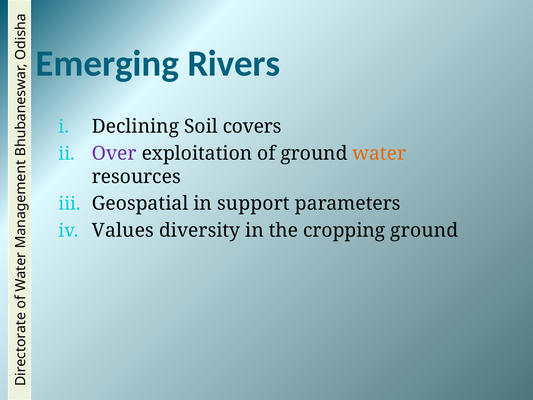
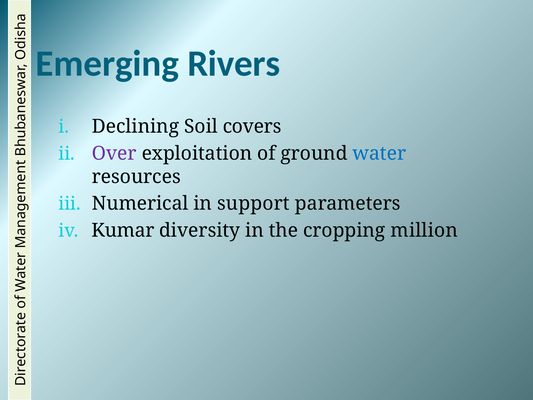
water colour: orange -> blue
Geospatial: Geospatial -> Numerical
Values: Values -> Kumar
cropping ground: ground -> million
